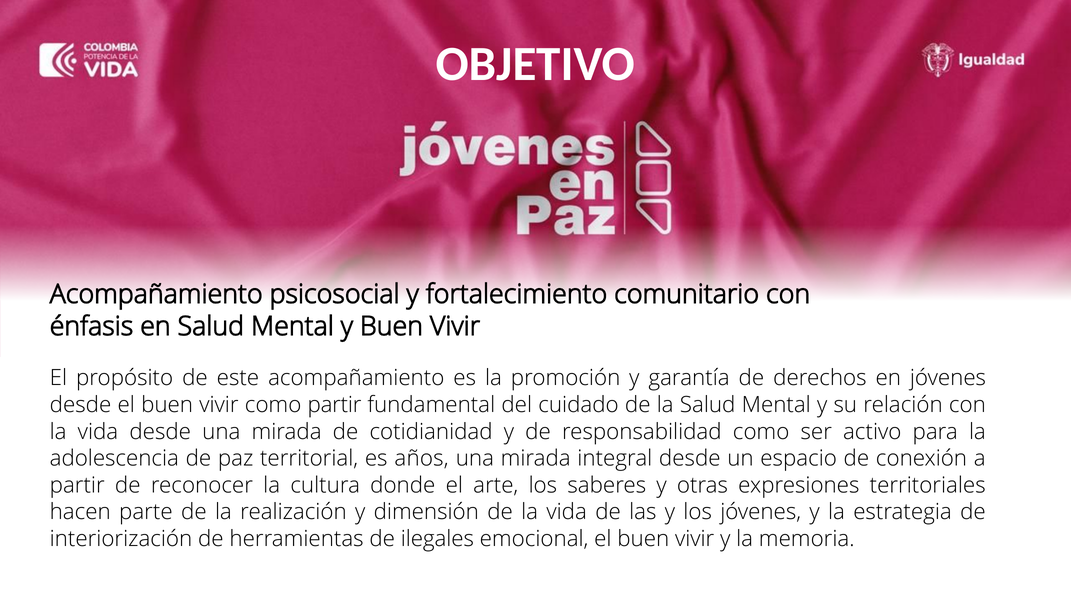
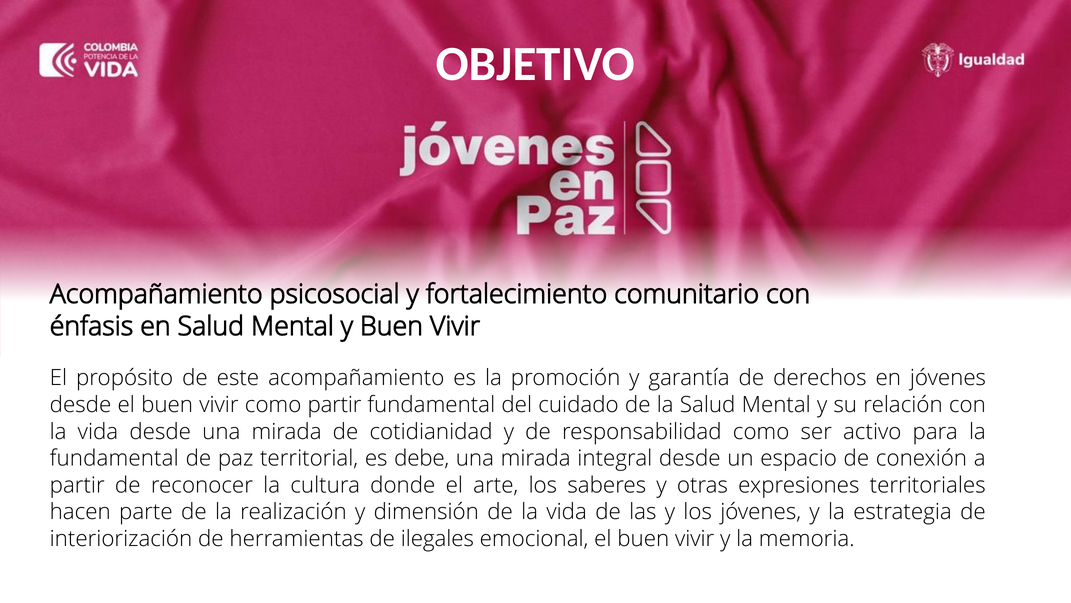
adolescencia at (114, 458): adolescencia -> fundamental
años: años -> debe
